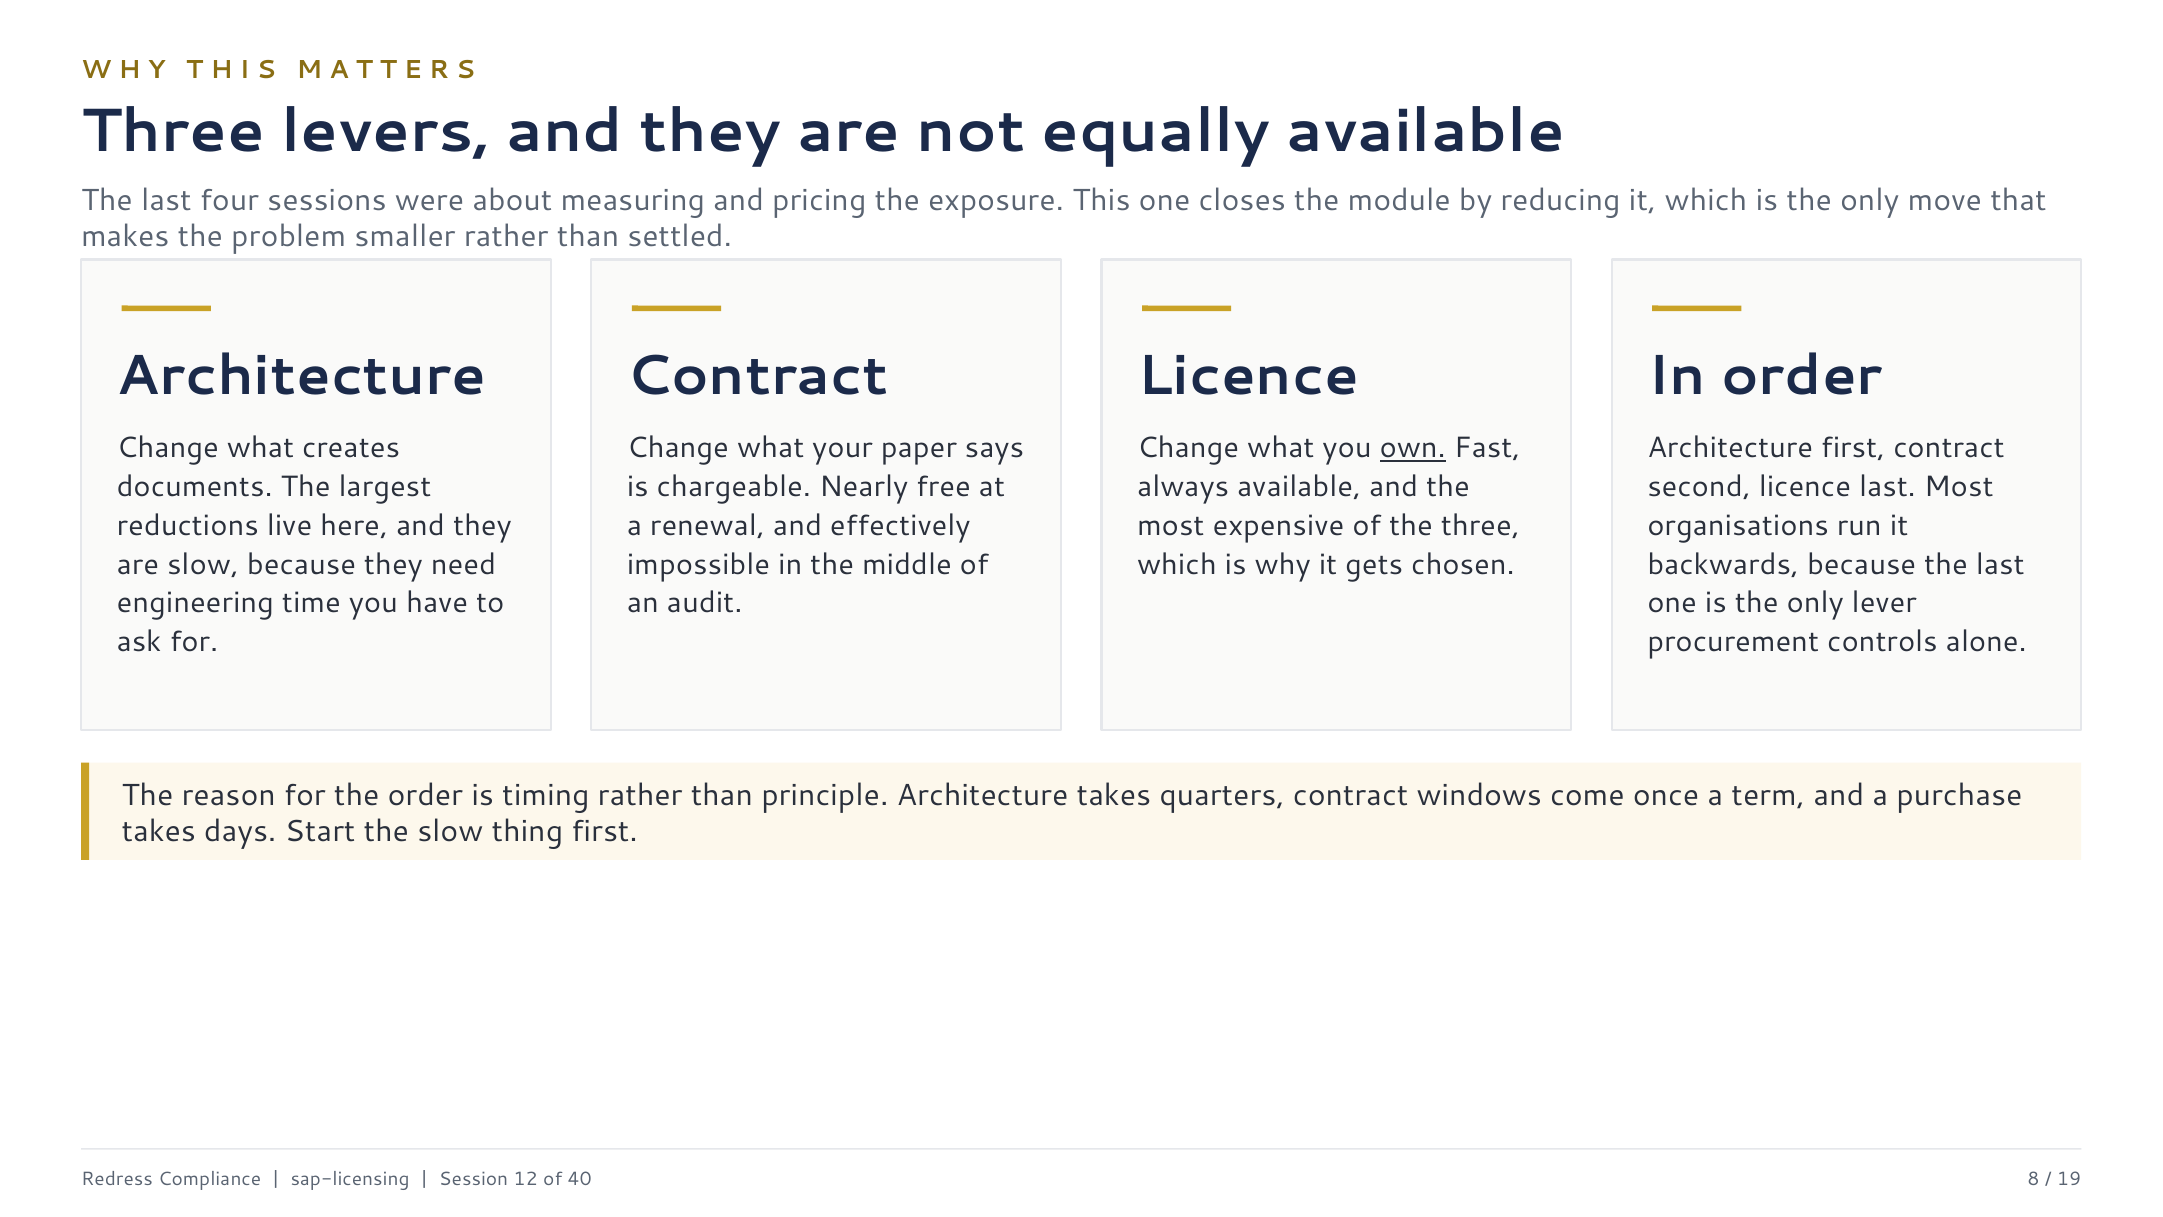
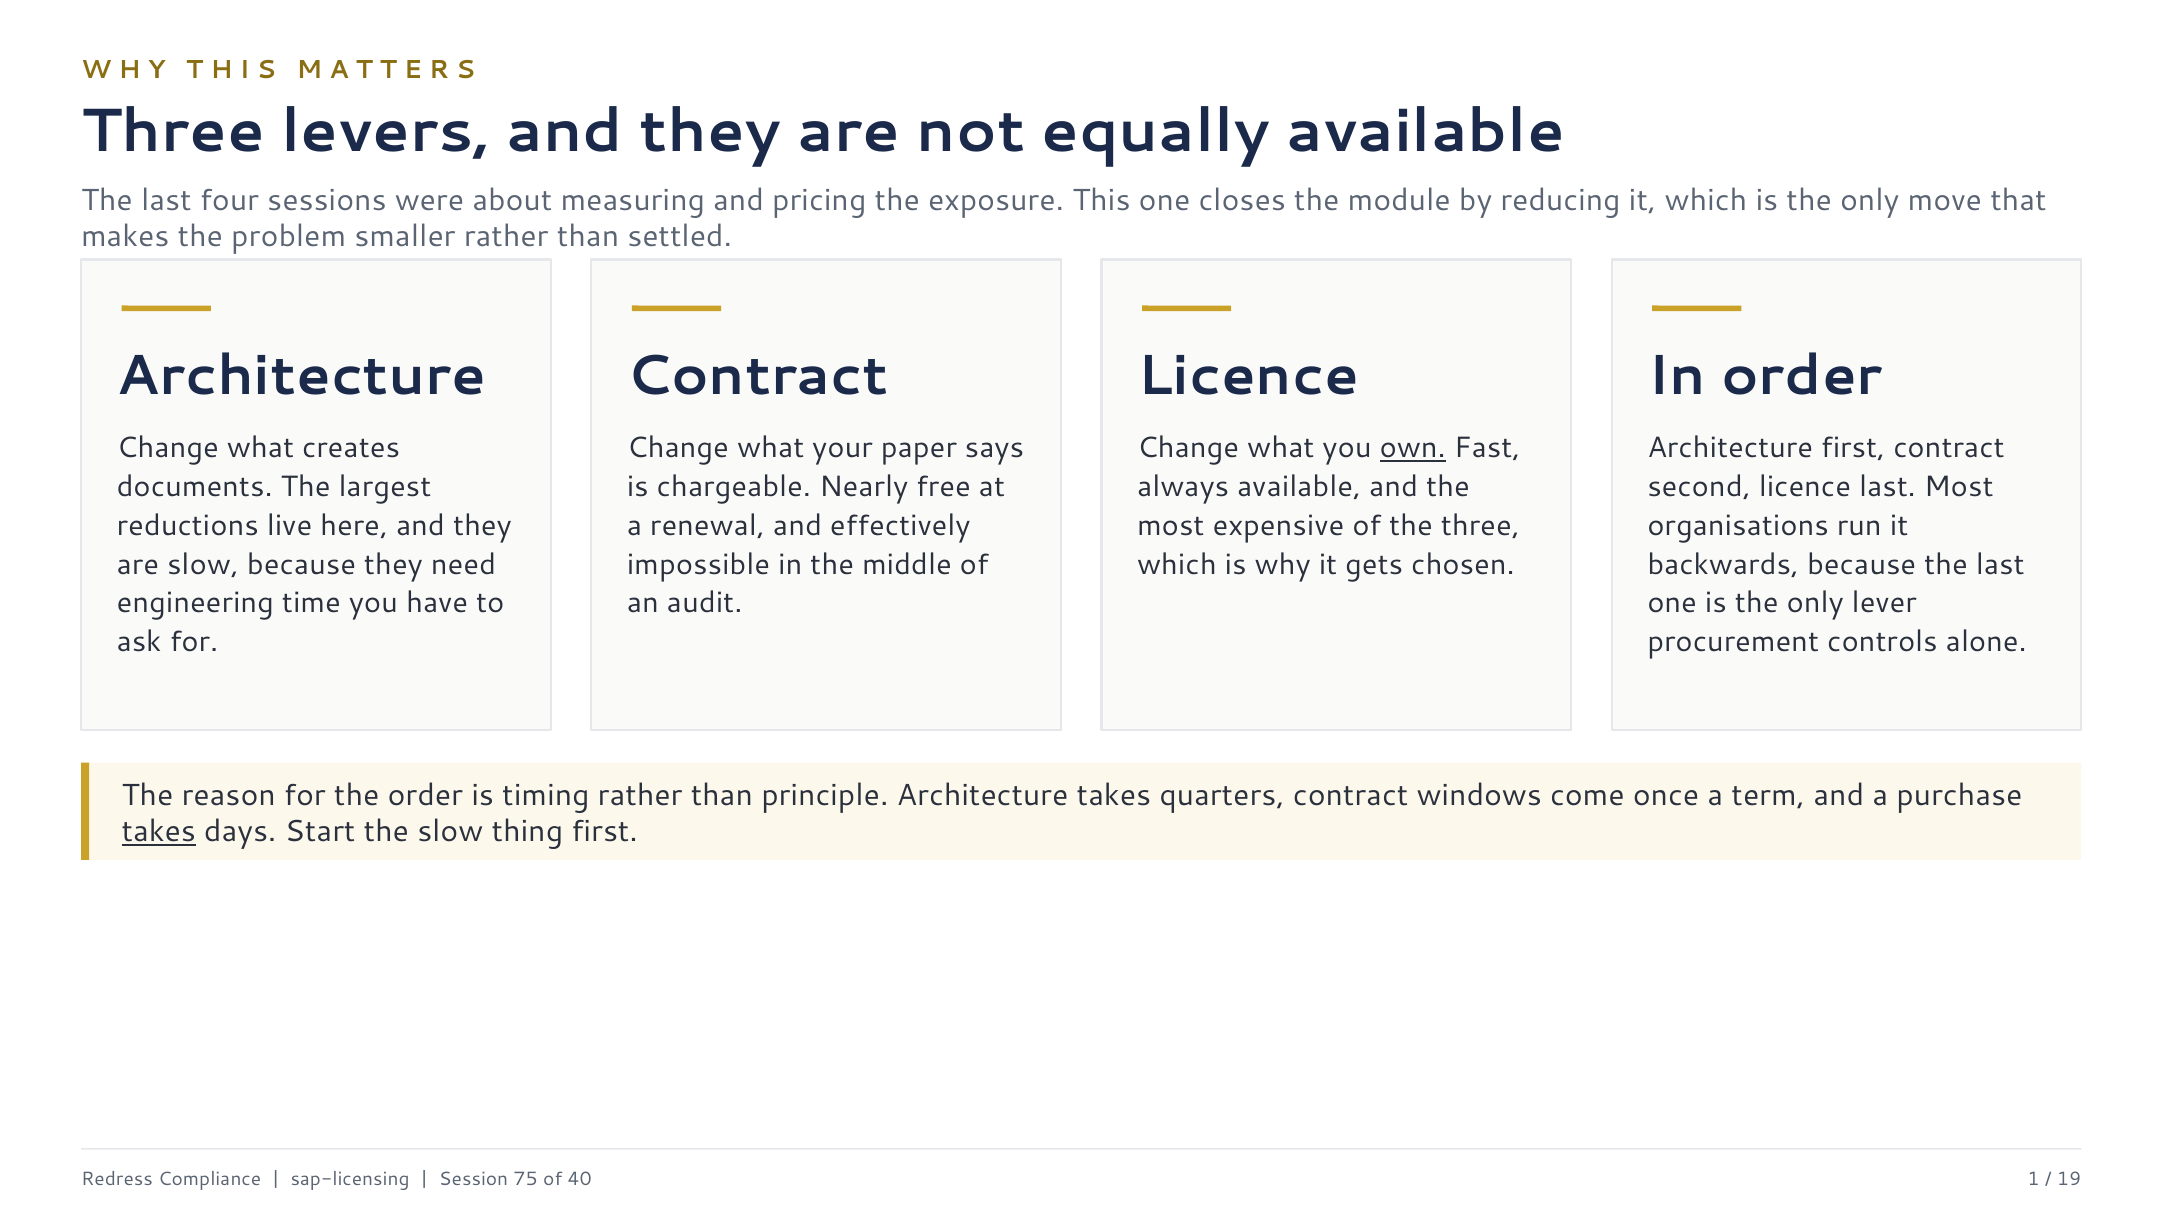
takes at (159, 831) underline: none -> present
12: 12 -> 75
8: 8 -> 1
